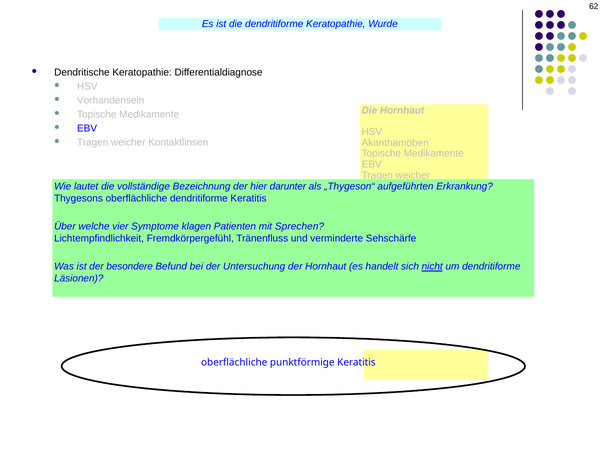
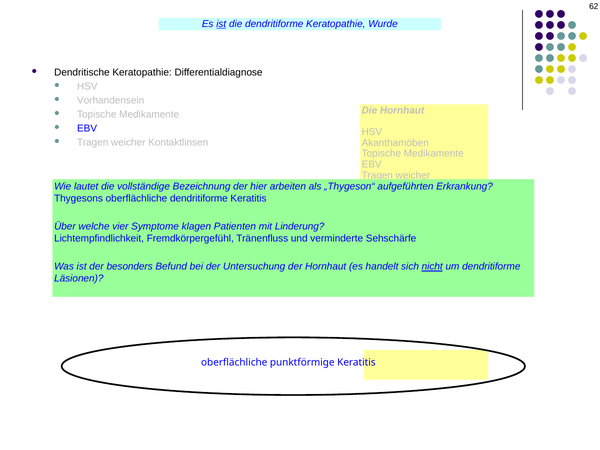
ist at (221, 24) underline: none -> present
darunter: darunter -> arbeiten
Sprechen: Sprechen -> Linderung
besondere: besondere -> besonders
